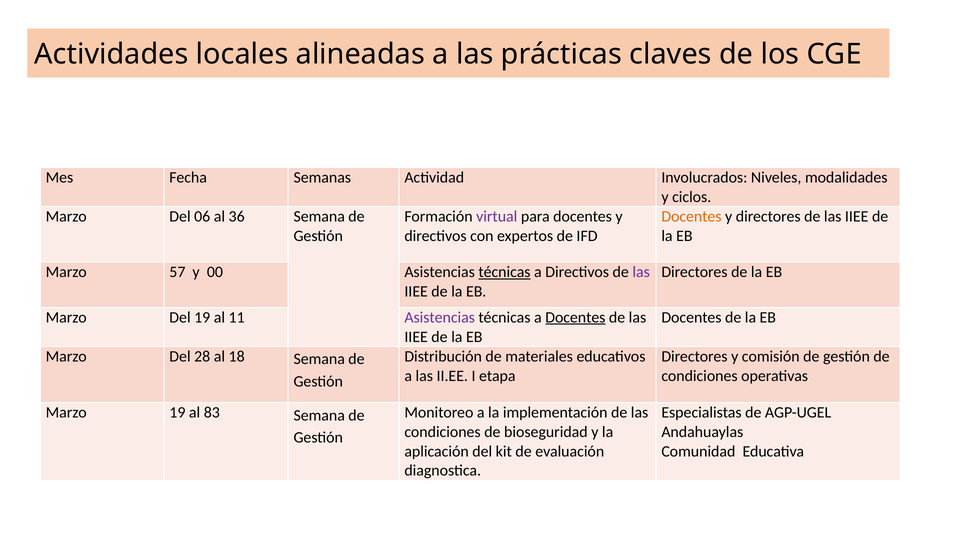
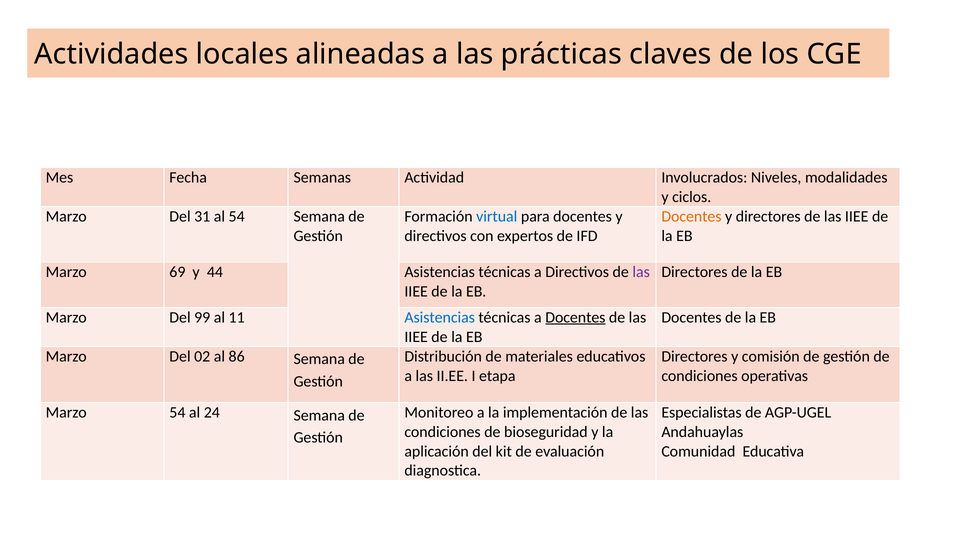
06: 06 -> 31
al 36: 36 -> 54
virtual colour: purple -> blue
57: 57 -> 69
00: 00 -> 44
técnicas at (505, 272) underline: present -> none
Del 19: 19 -> 99
Asistencias at (440, 317) colour: purple -> blue
28: 28 -> 02
18: 18 -> 86
Marzo 19: 19 -> 54
83: 83 -> 24
